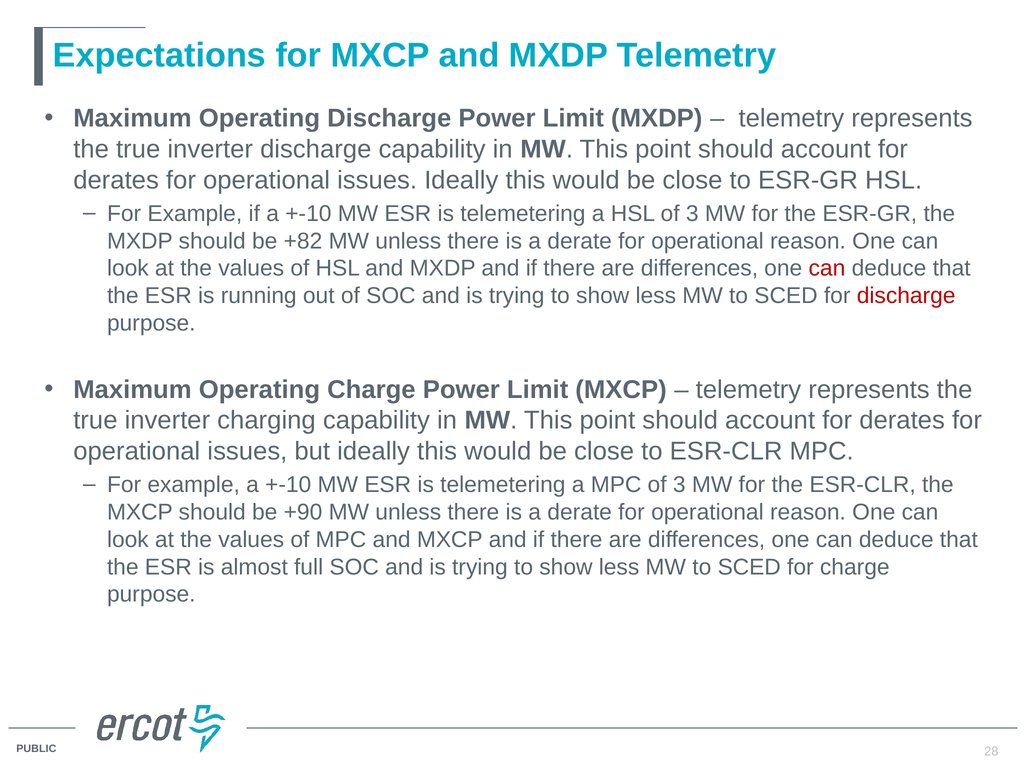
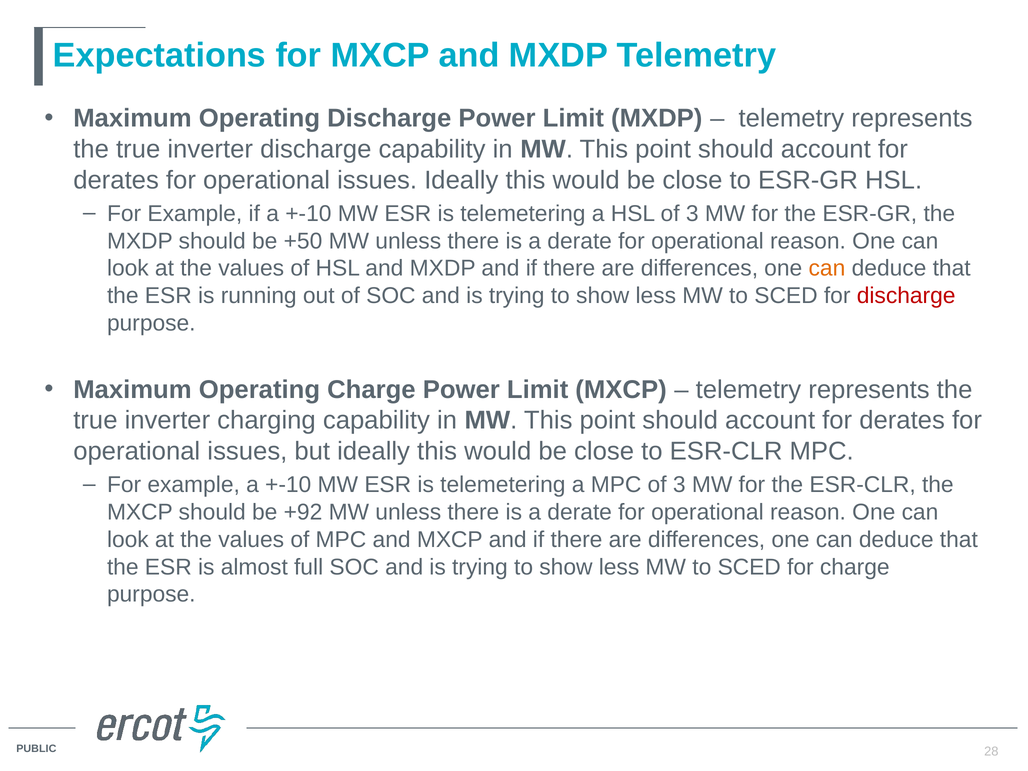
+82: +82 -> +50
can at (827, 268) colour: red -> orange
+90: +90 -> +92
